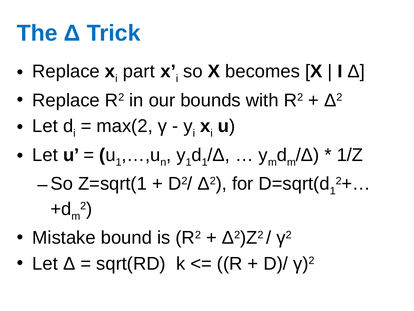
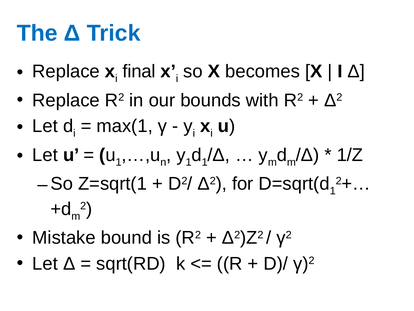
part: part -> final
max(2: max(2 -> max(1
